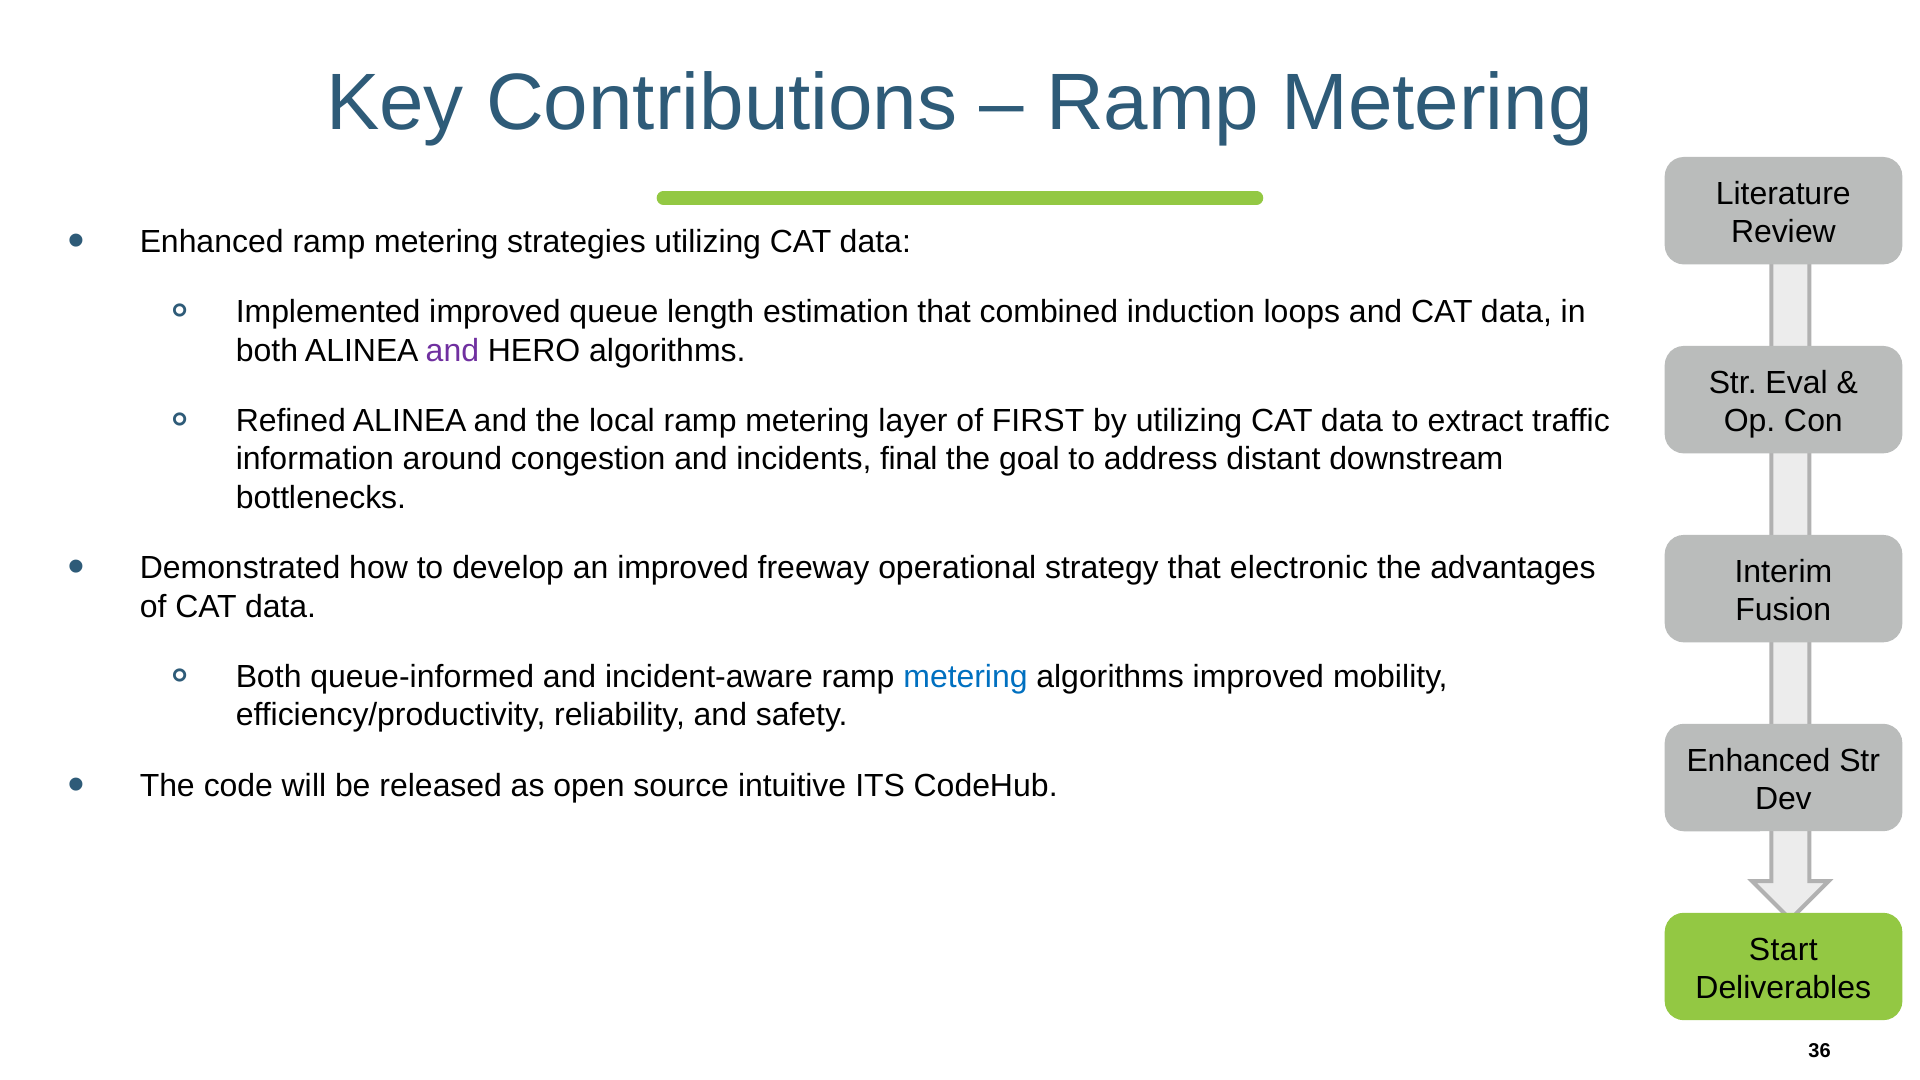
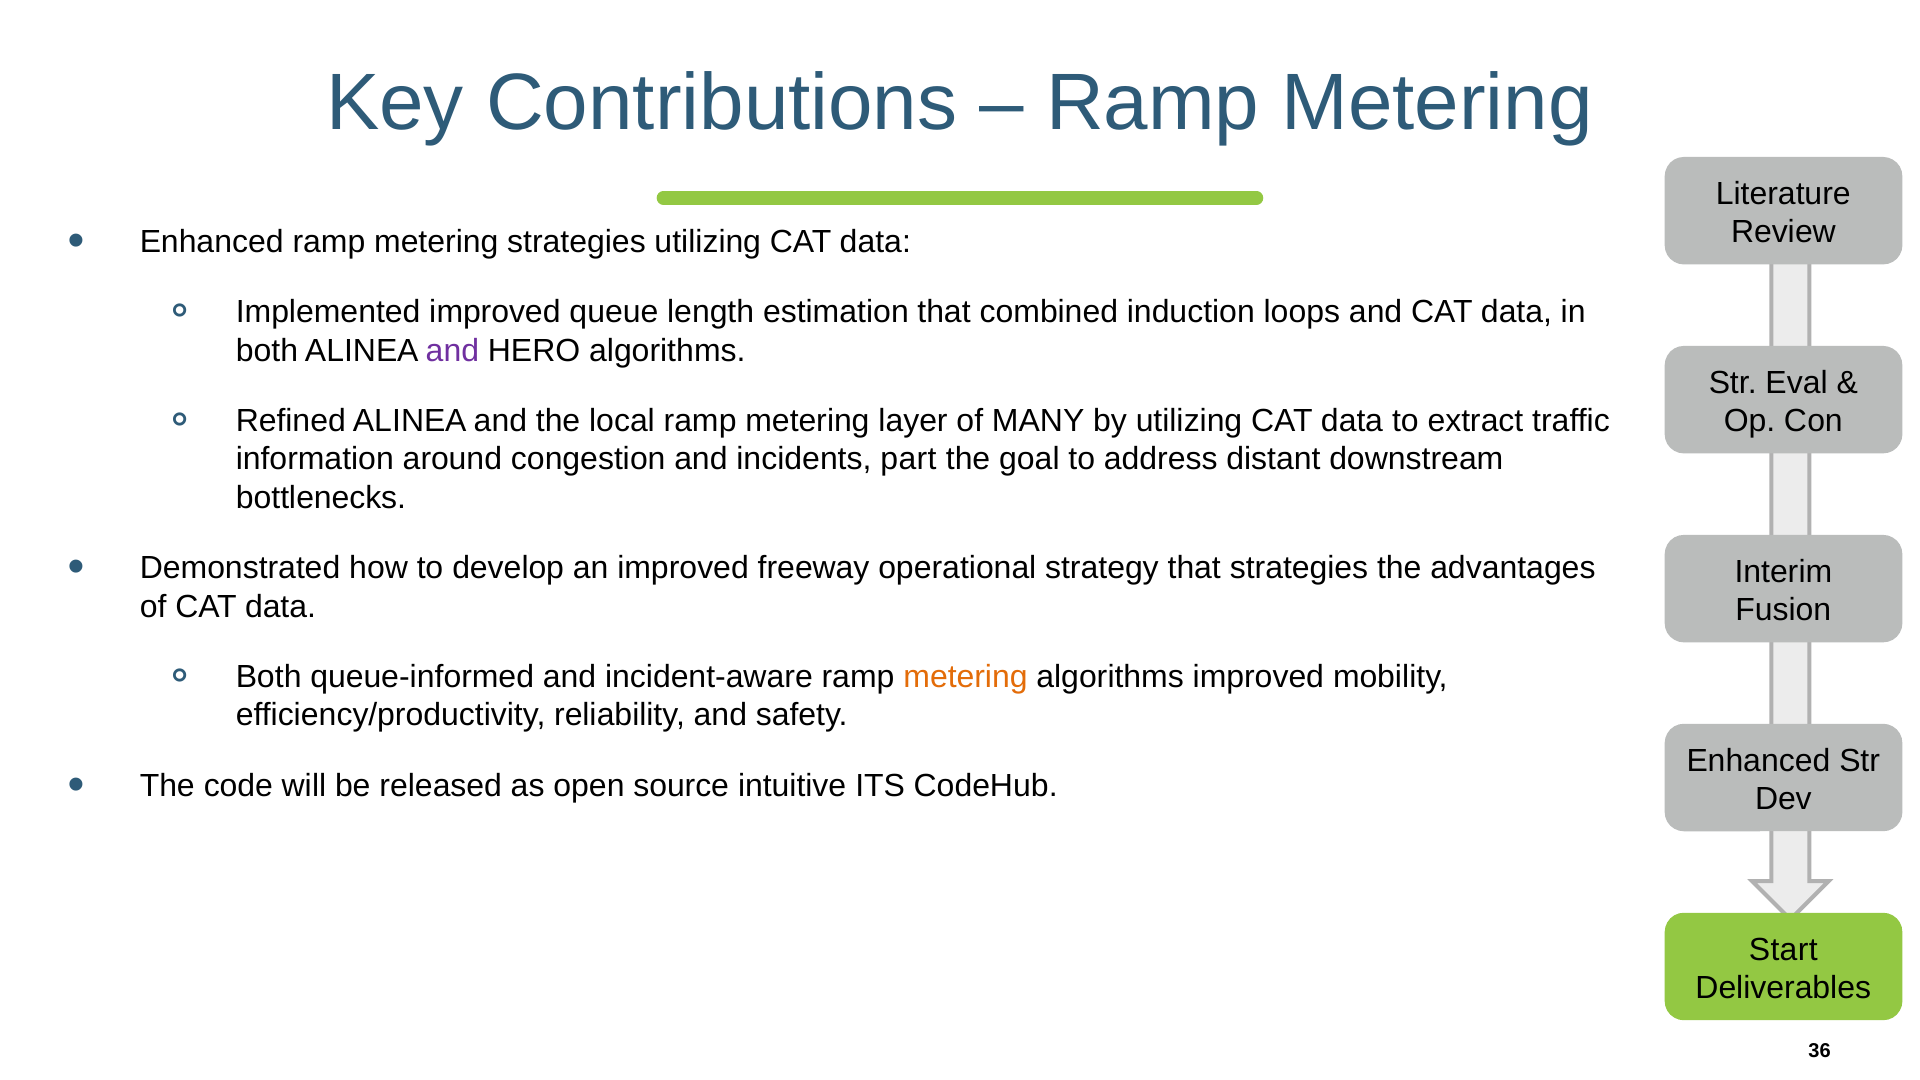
FIRST: FIRST -> MANY
final: final -> part
that electronic: electronic -> strategies
metering at (965, 677) colour: blue -> orange
